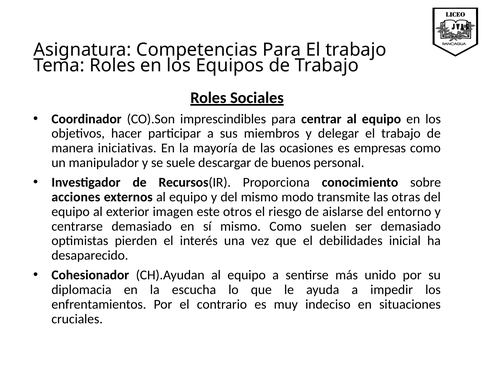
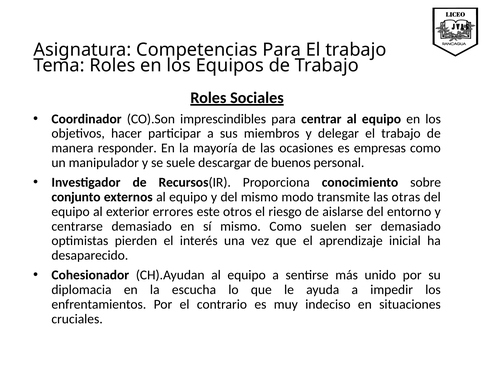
iniciativas: iniciativas -> responder
acciones: acciones -> conjunto
imagen: imagen -> errores
debilidades: debilidades -> aprendizaje
